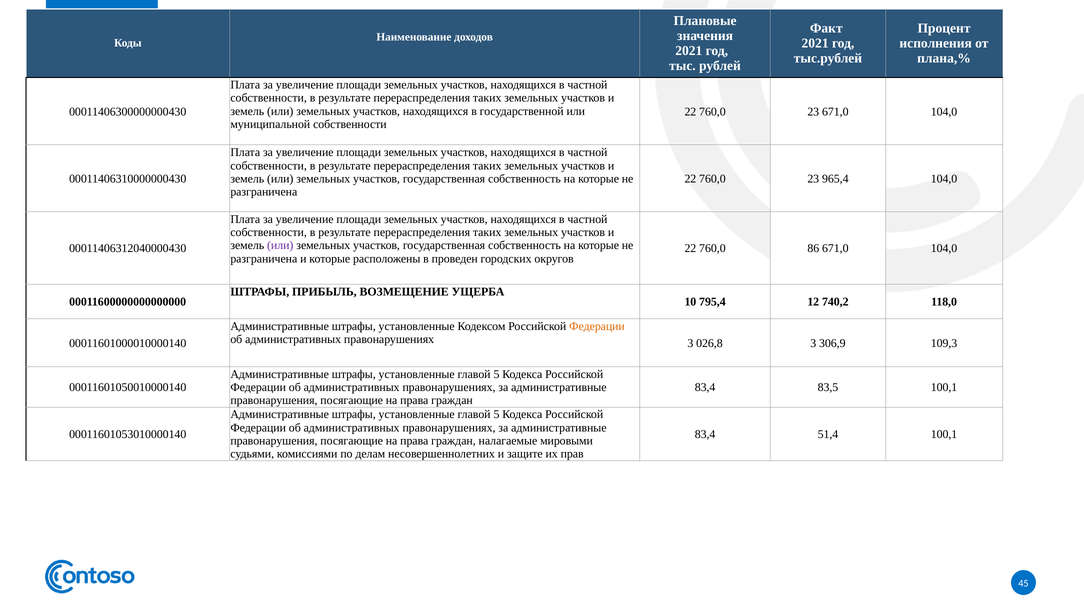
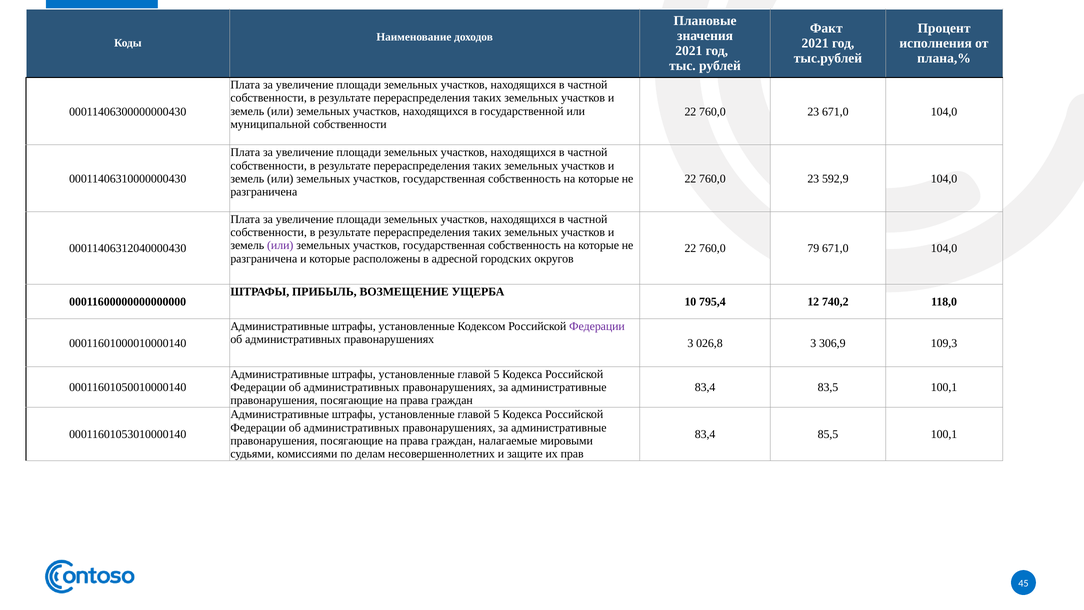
965,4: 965,4 -> 592,9
86: 86 -> 79
проведен: проведен -> адресной
Федерации at (597, 326) colour: orange -> purple
51,4: 51,4 -> 85,5
